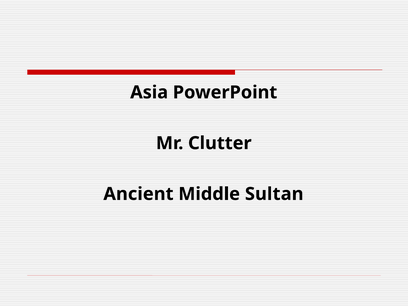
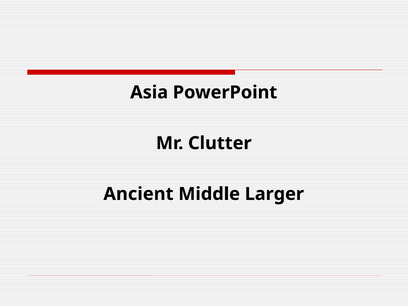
Sultan: Sultan -> Larger
